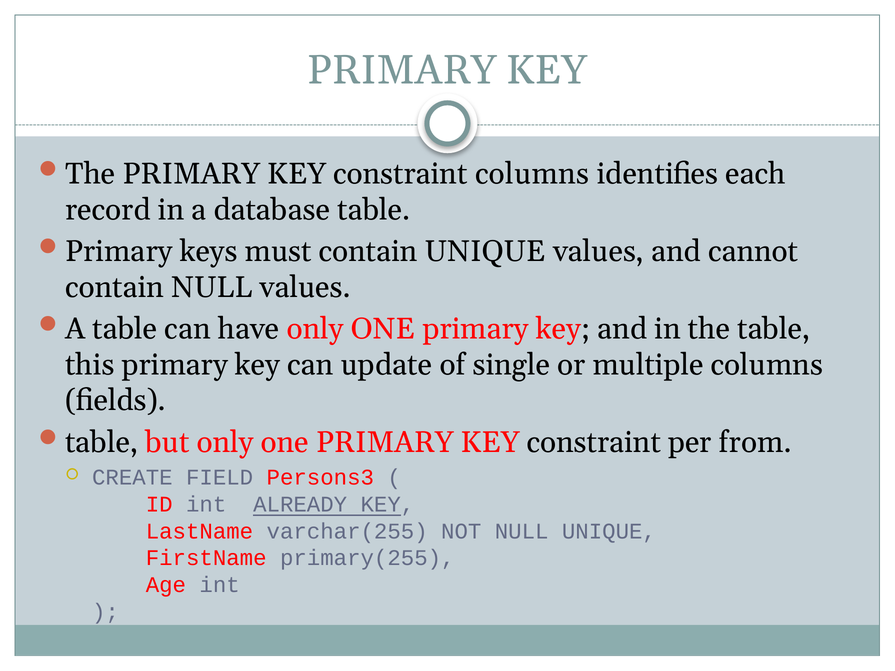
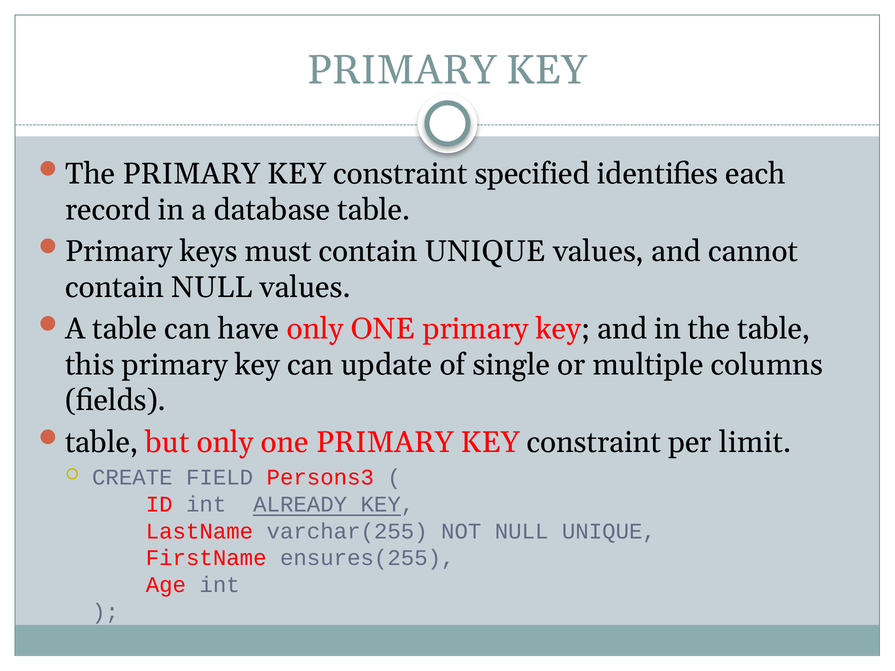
constraint columns: columns -> specified
from: from -> limit
primary(255: primary(255 -> ensures(255
